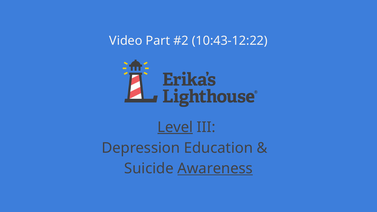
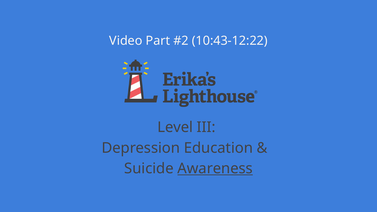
Level underline: present -> none
